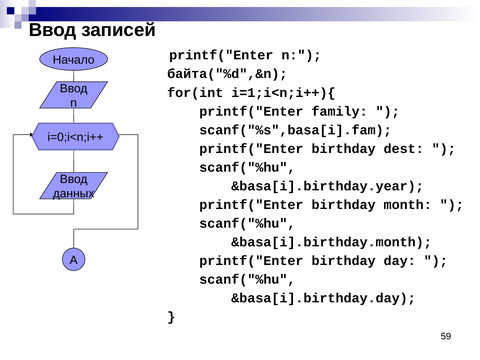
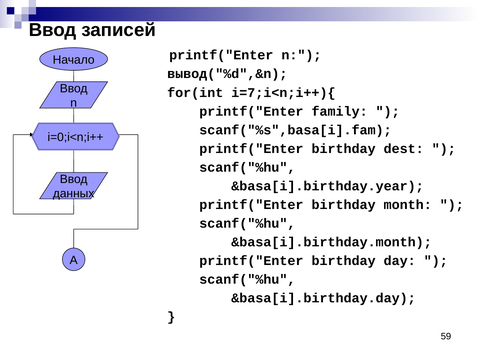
байта("%d",&n: байта("%d",&n -> вывод("%d",&n
i=1;i<n;i++){: i=1;i<n;i++){ -> i=7;i<n;i++){
